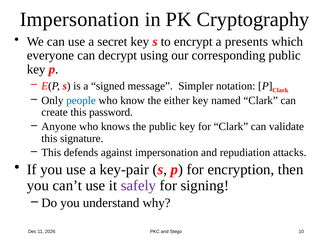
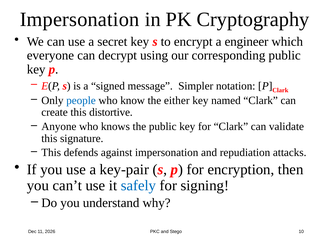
presents: presents -> engineer
password: password -> distortive
safely colour: purple -> blue
